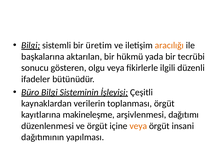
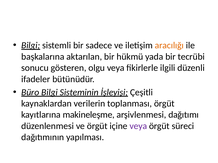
üretim: üretim -> sadece
veya at (138, 126) colour: orange -> purple
insani: insani -> süreci
